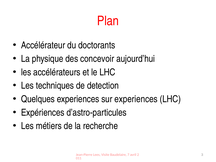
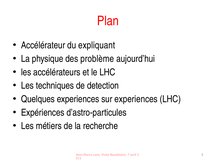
doctorants: doctorants -> expliquant
concevoir: concevoir -> problème
